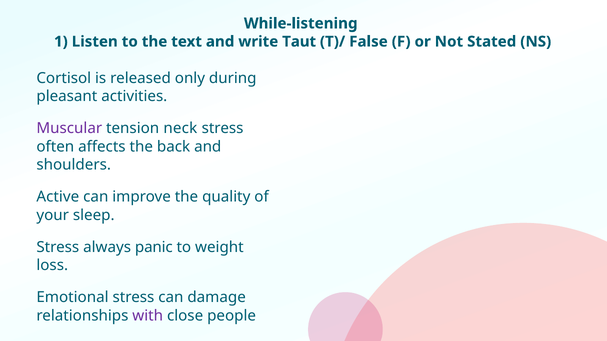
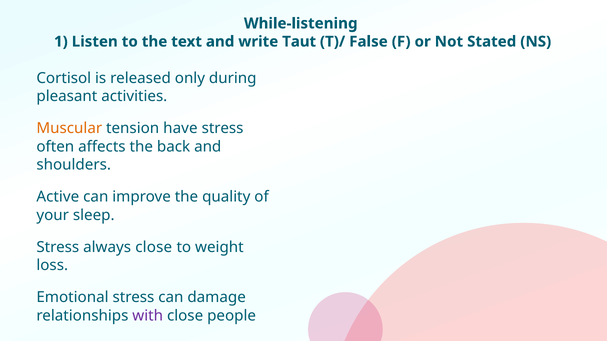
Muscular colour: purple -> orange
neck: neck -> have
always panic: panic -> close
